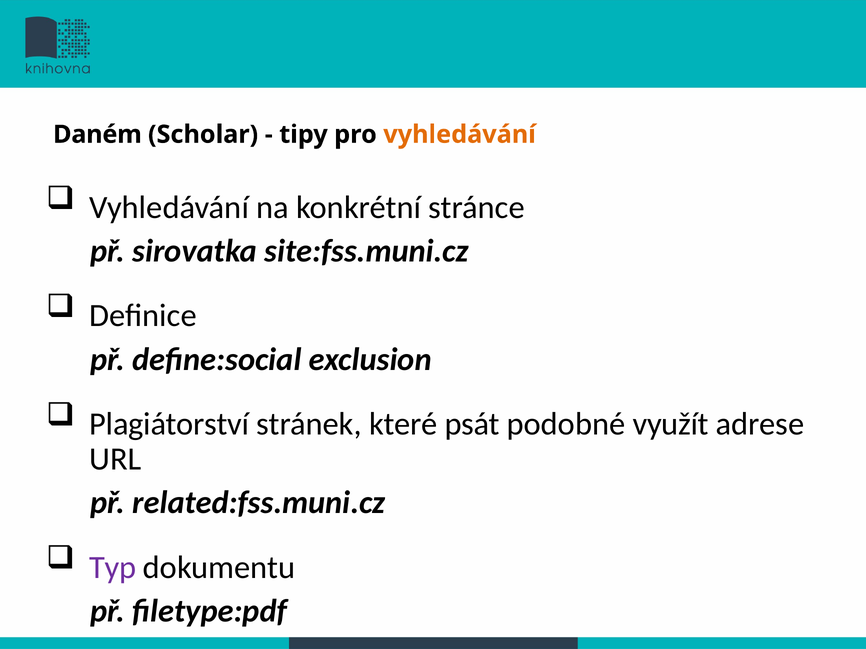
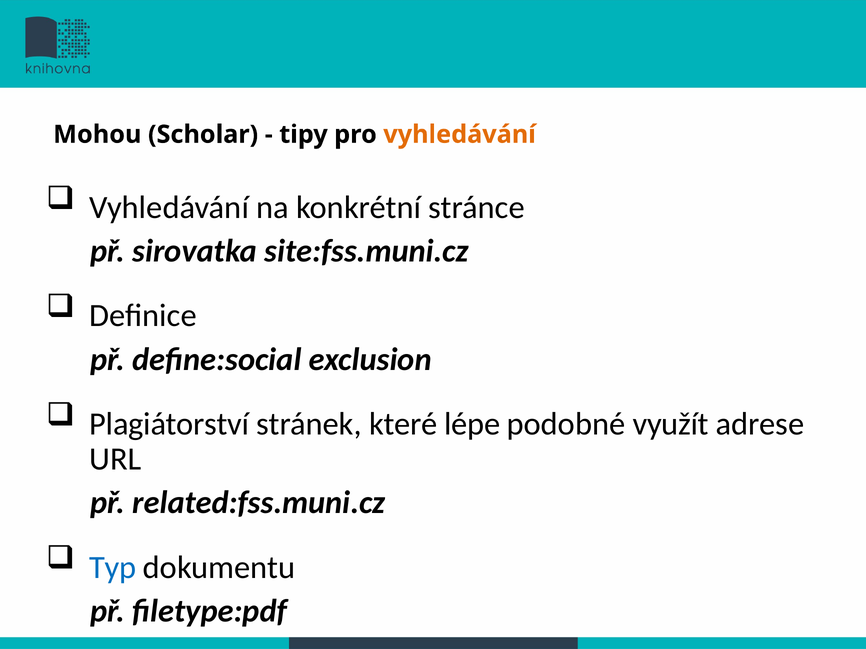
Daném: Daném -> Mohou
psát: psát -> lépe
Typ colour: purple -> blue
